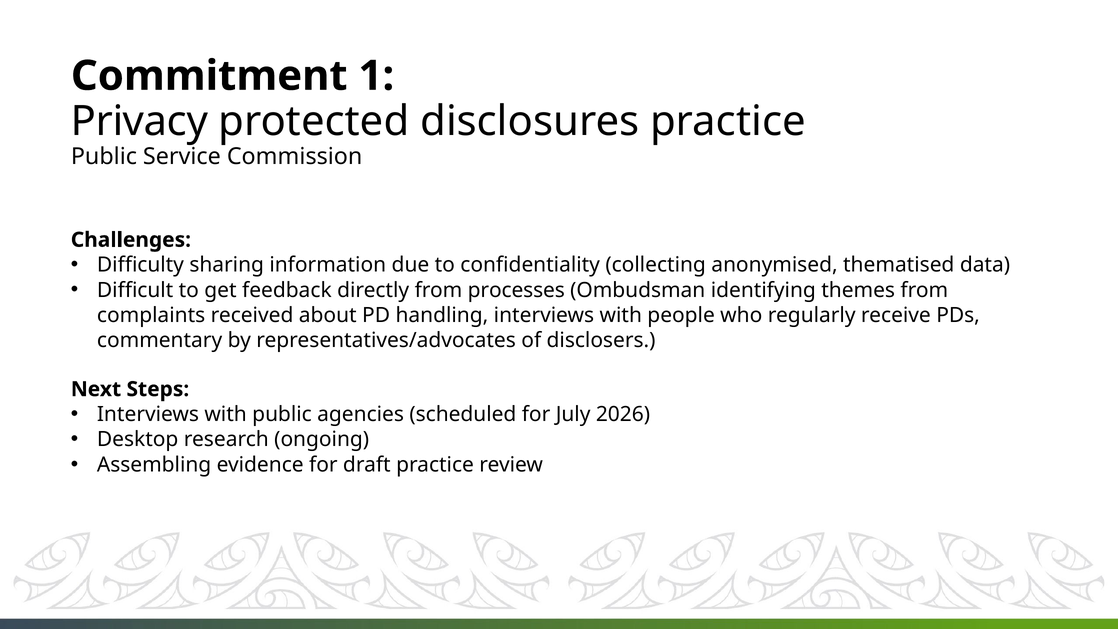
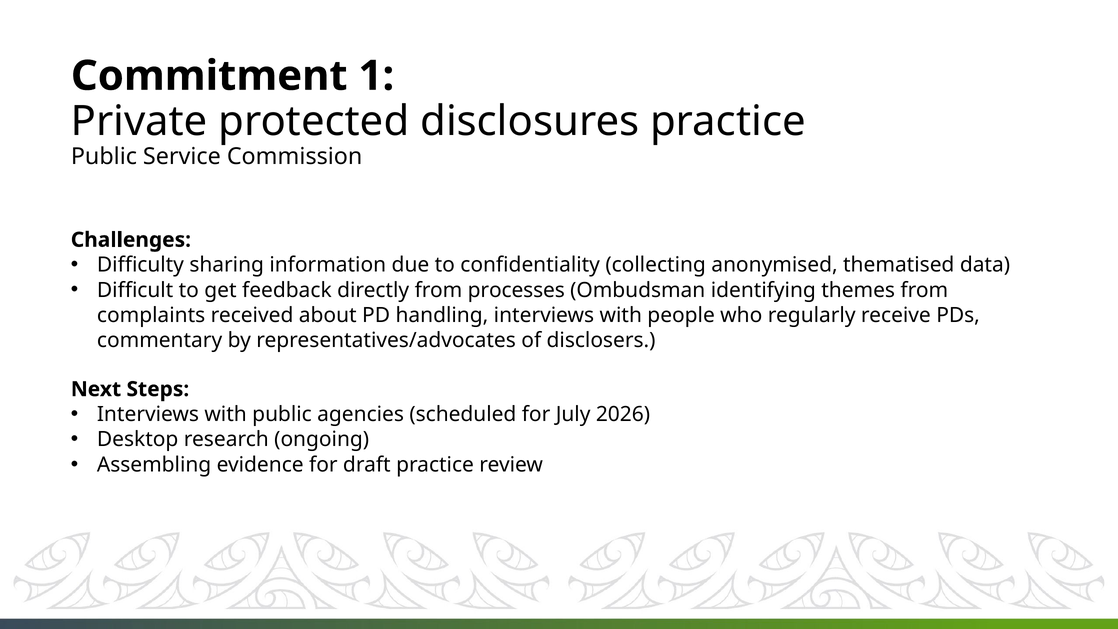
Privacy: Privacy -> Private
